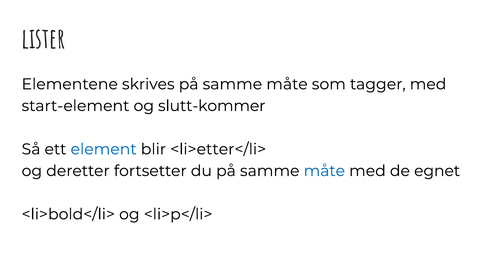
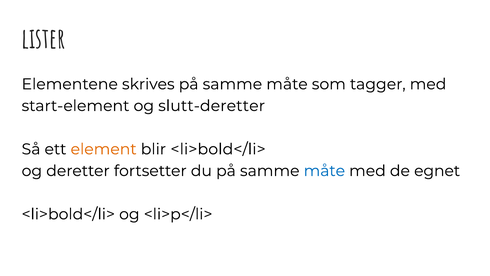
slutt-kommer: slutt-kommer -> slutt-deretter
element colour: blue -> orange
blir <li>etter</li>: <li>etter</li> -> <li>bold</li>
